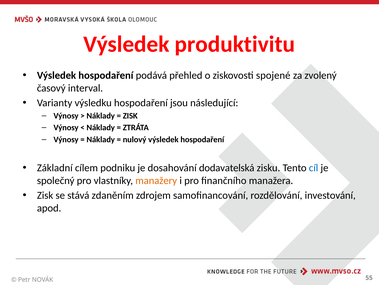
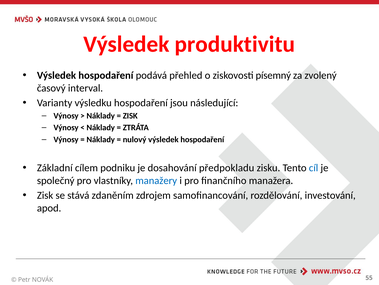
spojené: spojené -> písemný
dodavatelská: dodavatelská -> předpokladu
manažery colour: orange -> blue
